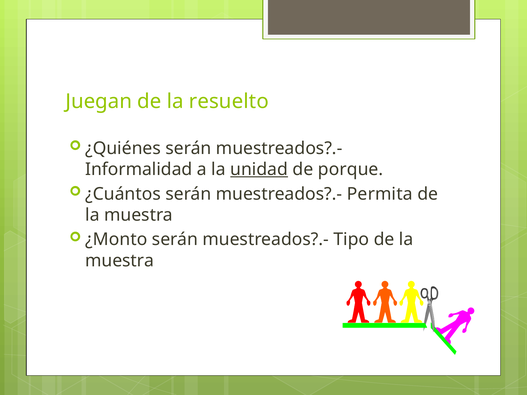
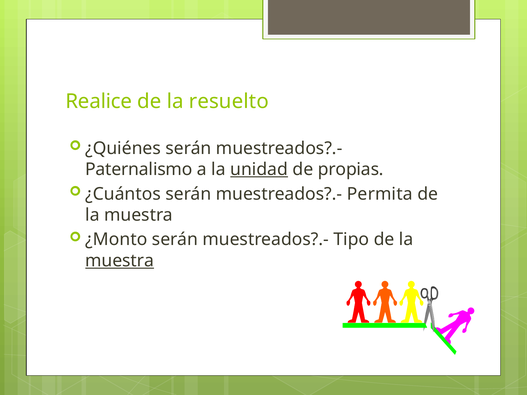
Juegan: Juegan -> Realice
Informalidad: Informalidad -> Paternalismo
porque: porque -> propias
muestra at (120, 261) underline: none -> present
